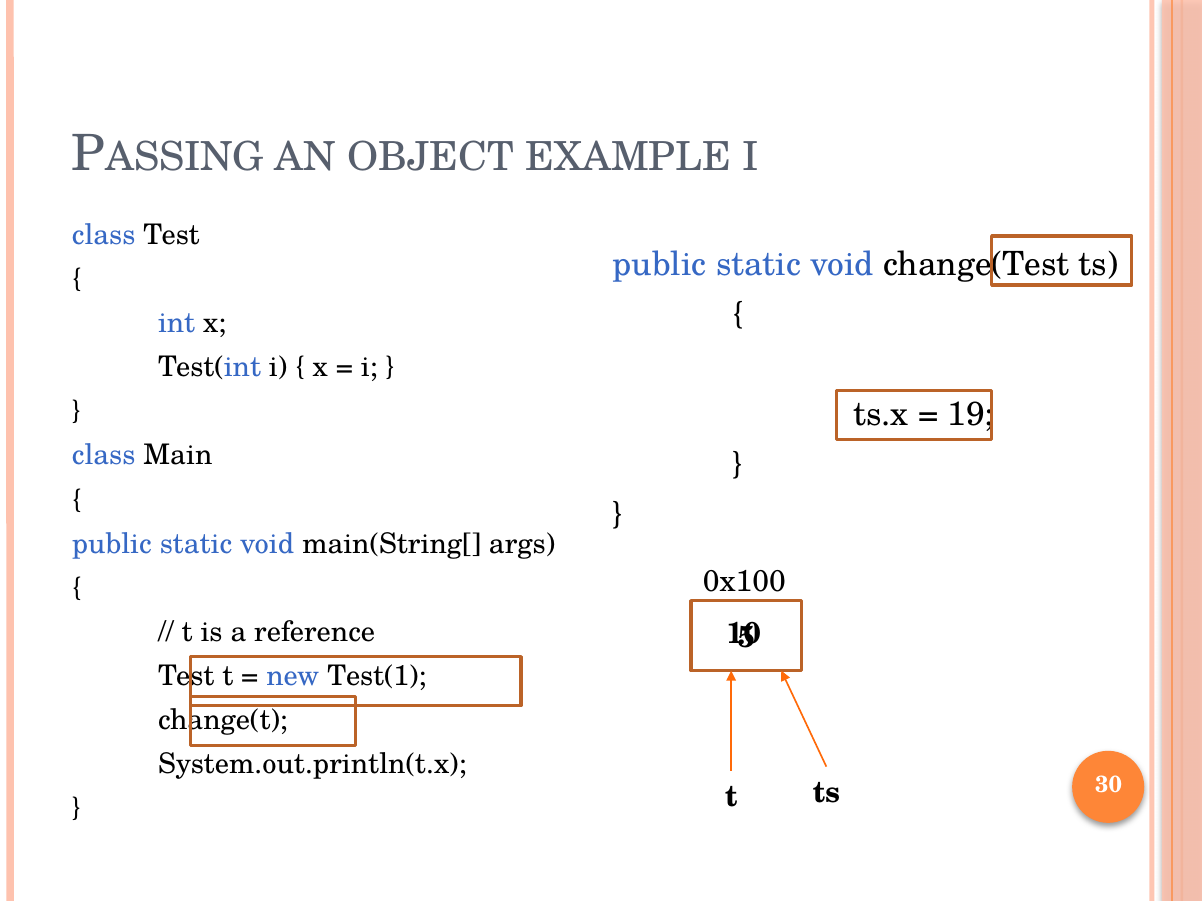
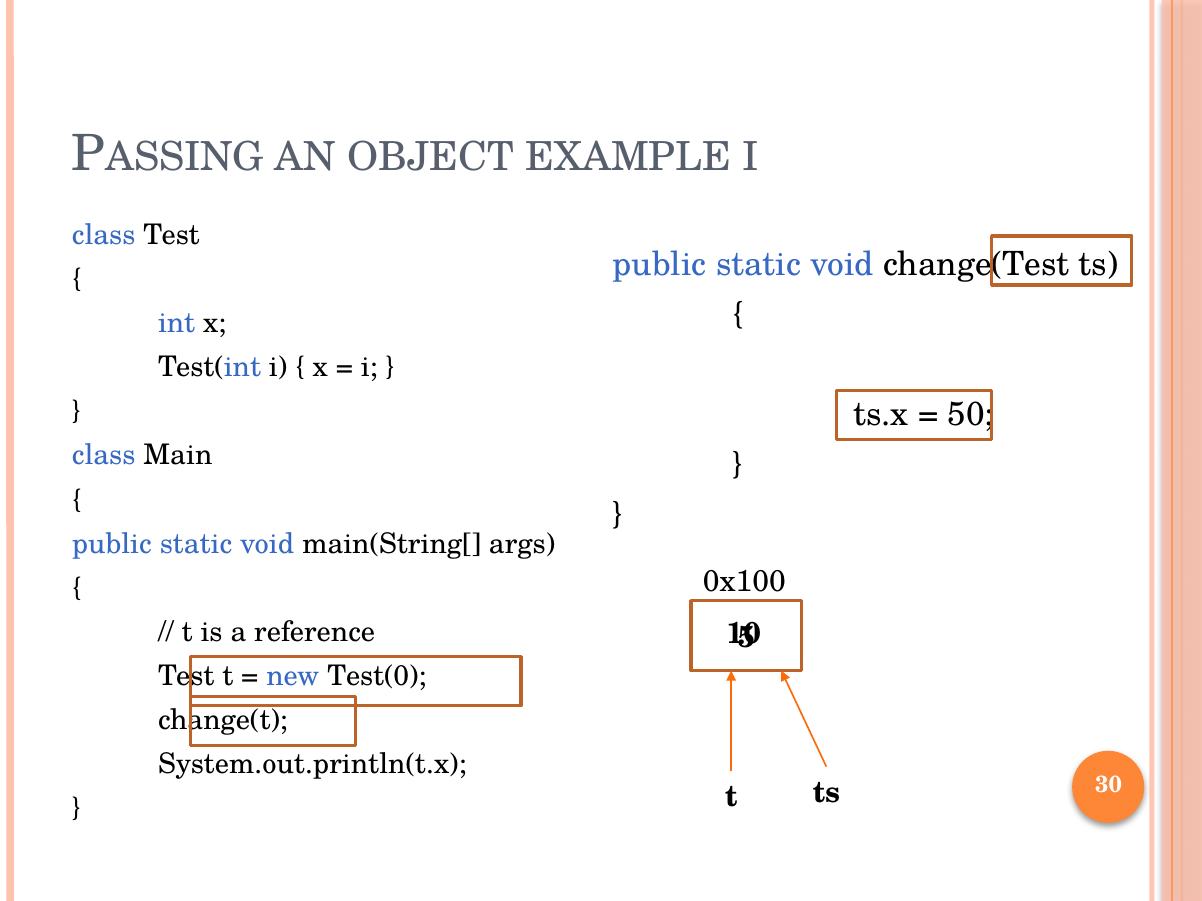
19: 19 -> 50
Test(1: Test(1 -> Test(0
